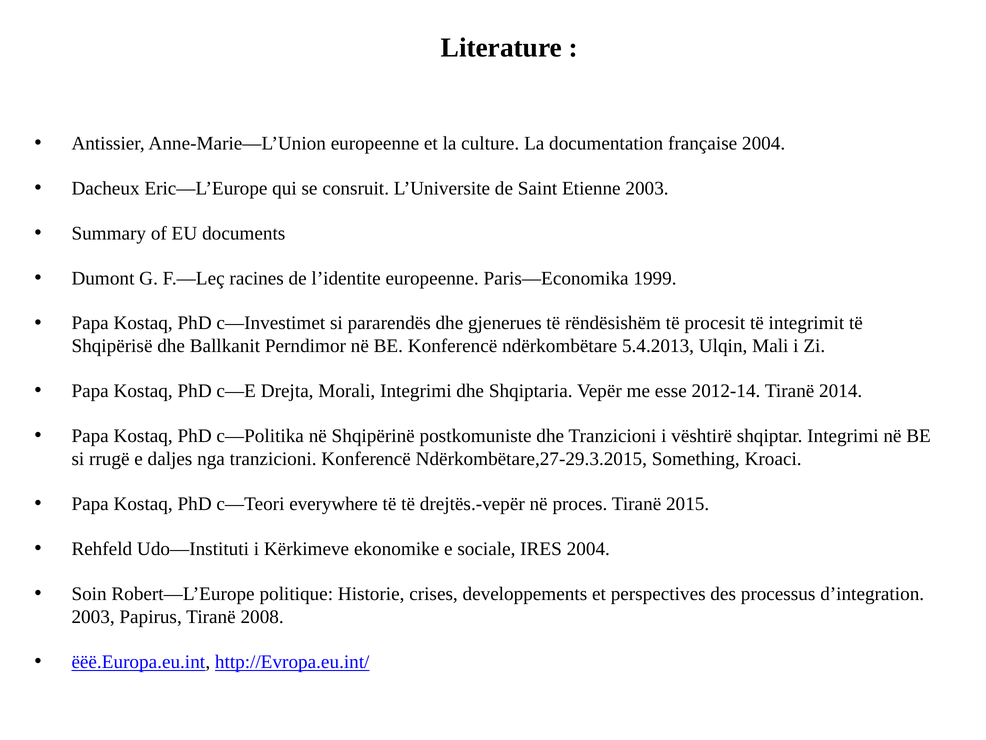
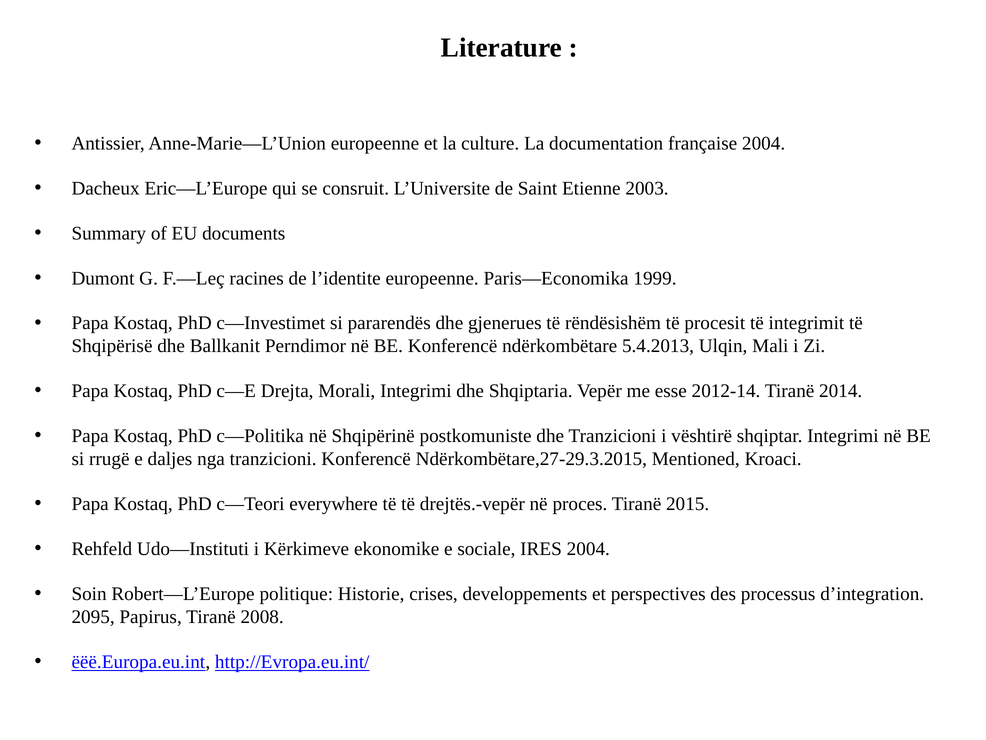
Something: Something -> Mentioned
2003 at (93, 617): 2003 -> 2095
